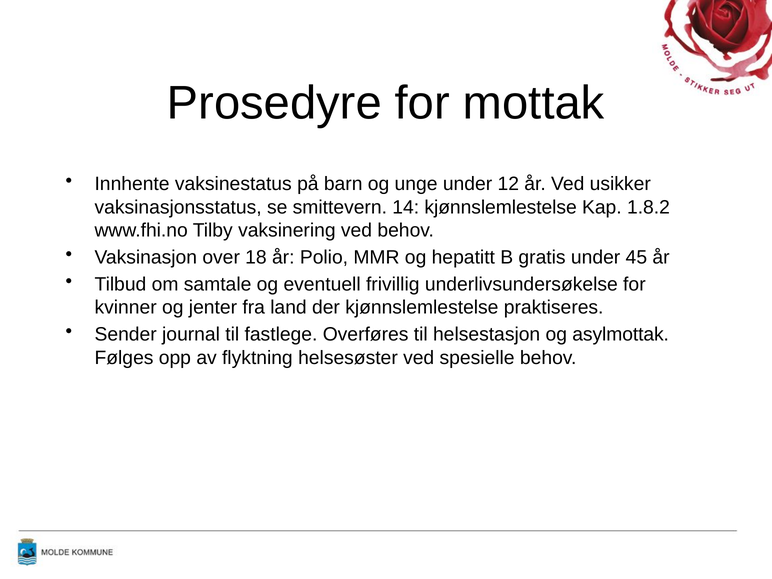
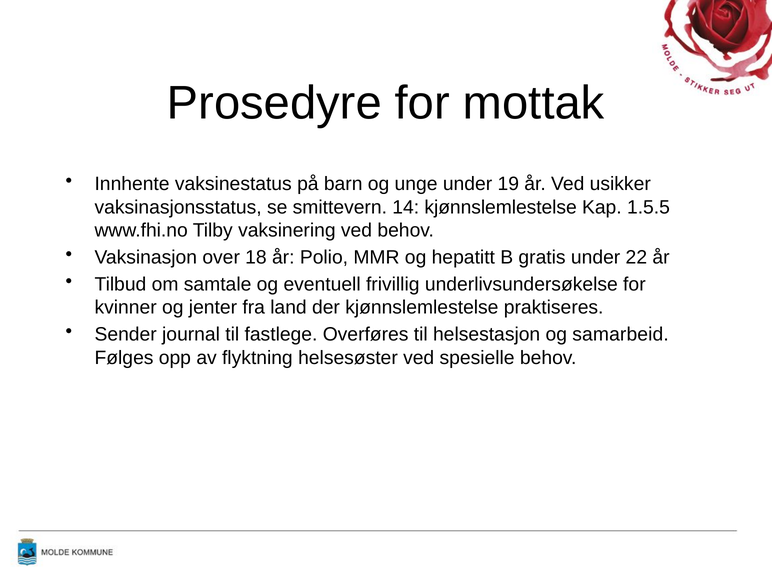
12: 12 -> 19
1.8.2: 1.8.2 -> 1.5.5
45: 45 -> 22
asylmottak: asylmottak -> samarbeid
